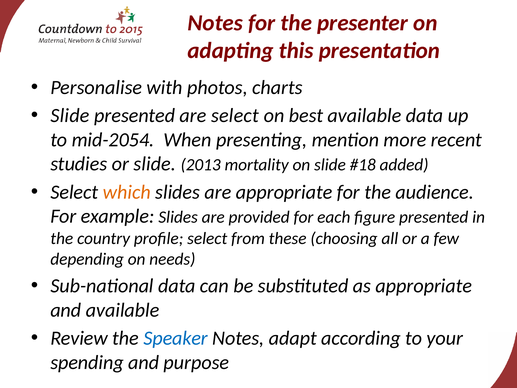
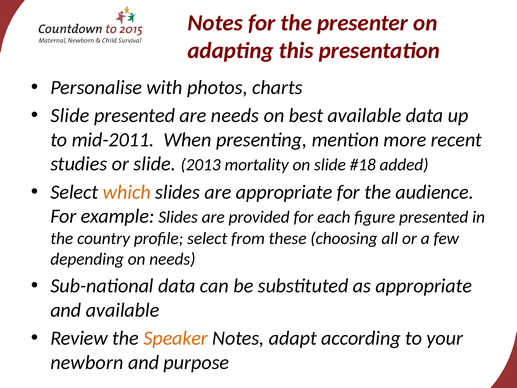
are select: select -> needs
mid-2054: mid-2054 -> mid-2011
Speaker colour: blue -> orange
spending: spending -> newborn
